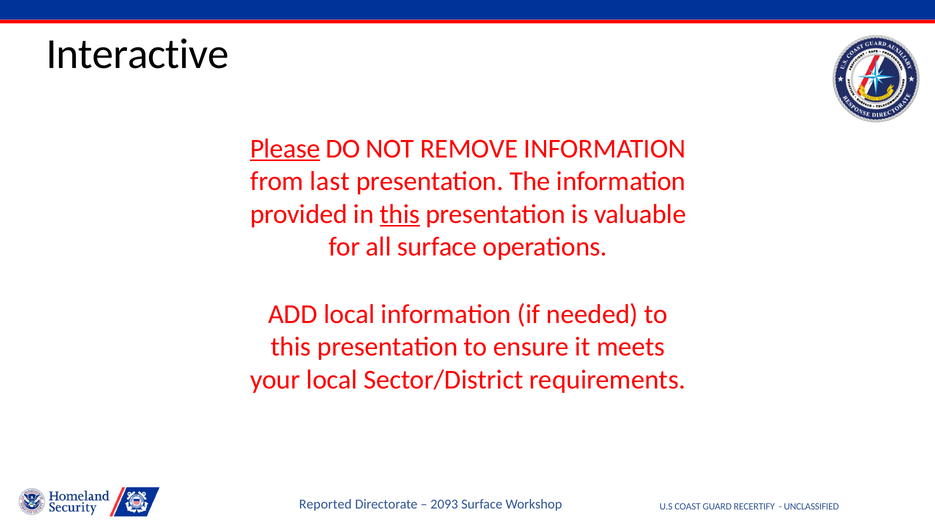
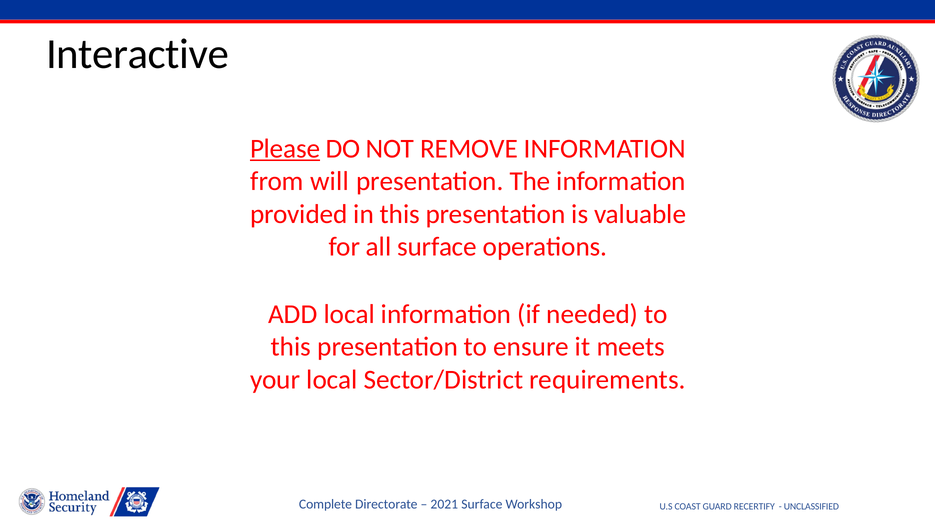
last: last -> will
this at (400, 214) underline: present -> none
Reported: Reported -> Complete
2093: 2093 -> 2021
